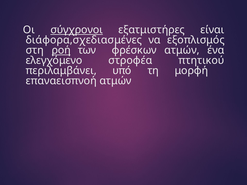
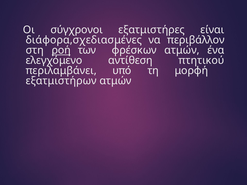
σύγχρονοι underline: present -> none
εξοπλισμός: εξοπλισμός -> περιβάλλον
στροφέα: στροφέα -> αντίθεση
επαναεισπνοή: επαναεισπνοή -> εξατμιστήρων
